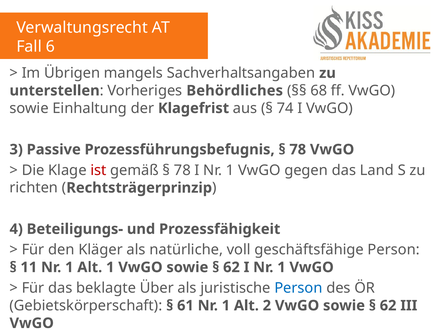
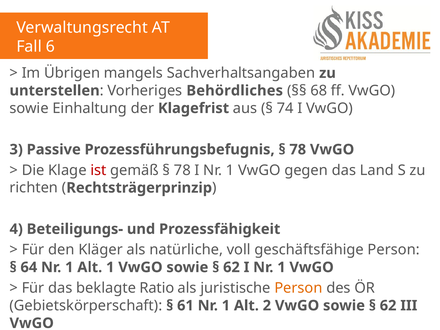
11: 11 -> 64
Über: Über -> Ratio
Person at (298, 288) colour: blue -> orange
